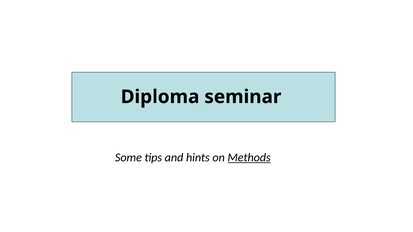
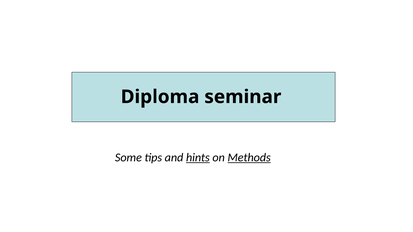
hints underline: none -> present
